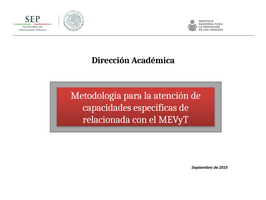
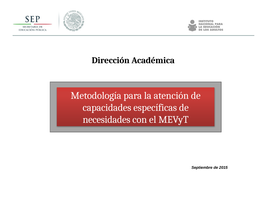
relacionada: relacionada -> necesidades
